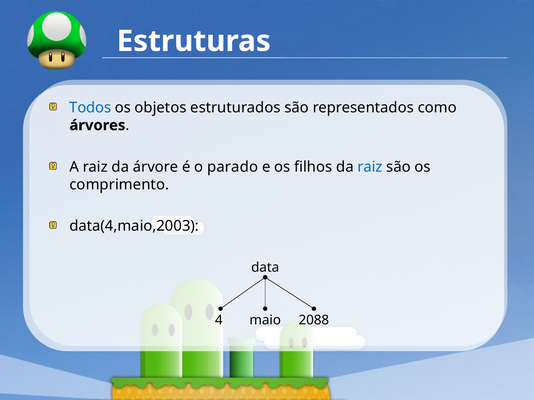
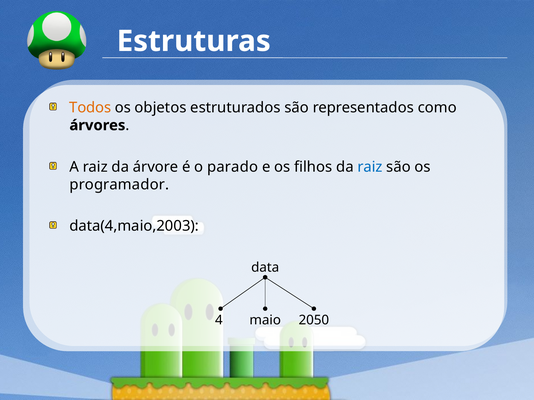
Todos colour: blue -> orange
comprimento: comprimento -> programador
2088: 2088 -> 2050
